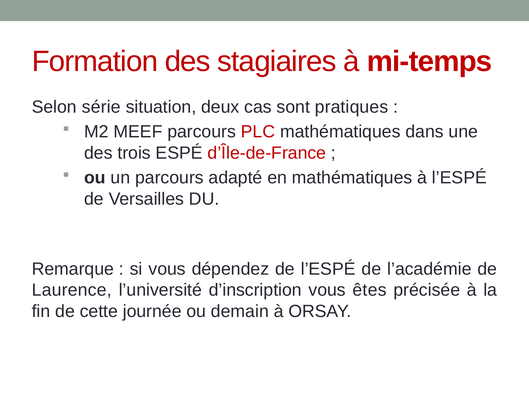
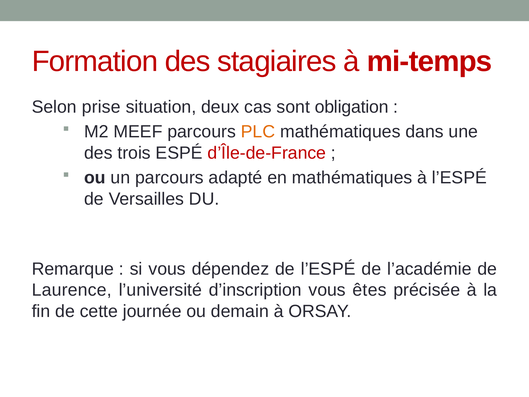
série: série -> prise
pratiques: pratiques -> obligation
PLC colour: red -> orange
